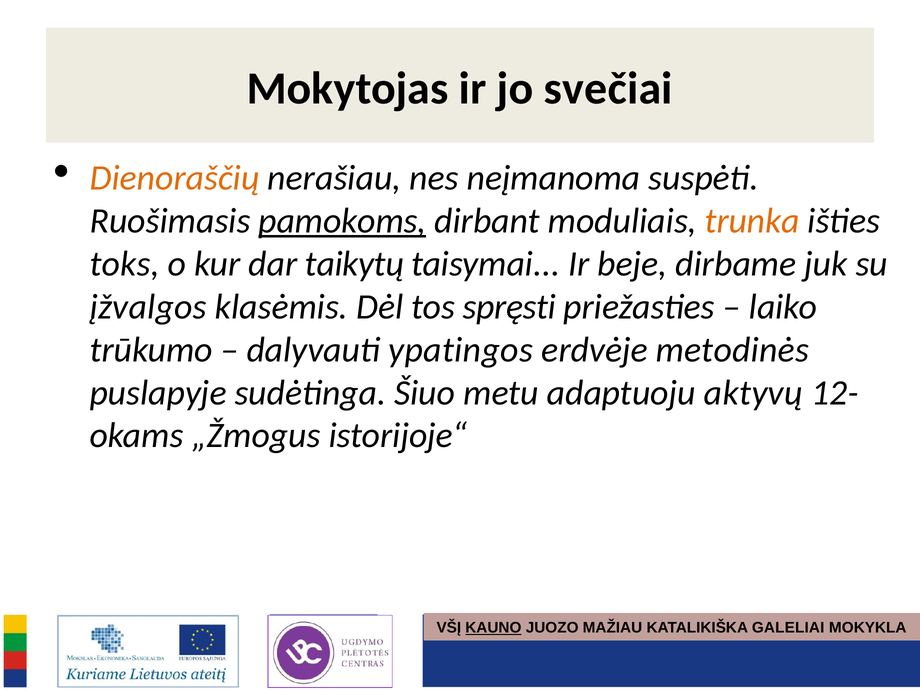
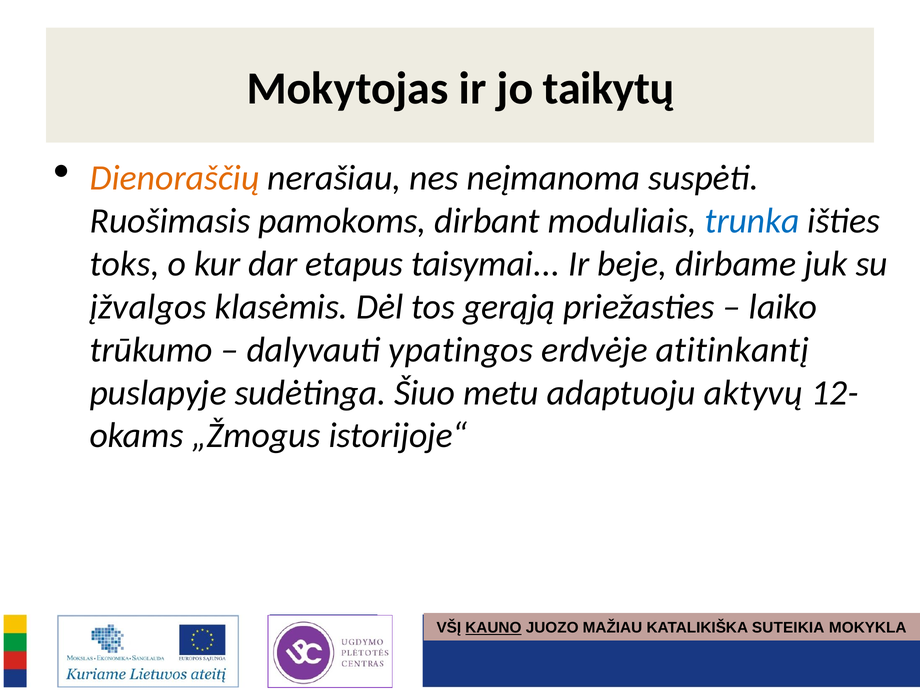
svečiai: svečiai -> taikytų
pamokoms underline: present -> none
trunka colour: orange -> blue
taikytų: taikytų -> etapus
spręsti: spręsti -> gerąją
metodinės: metodinės -> atitinkantį
GALELIAI: GALELIAI -> SUTEIKIA
